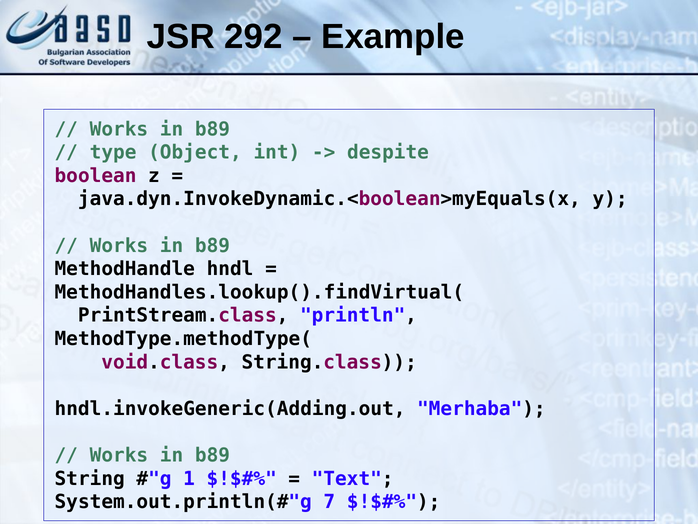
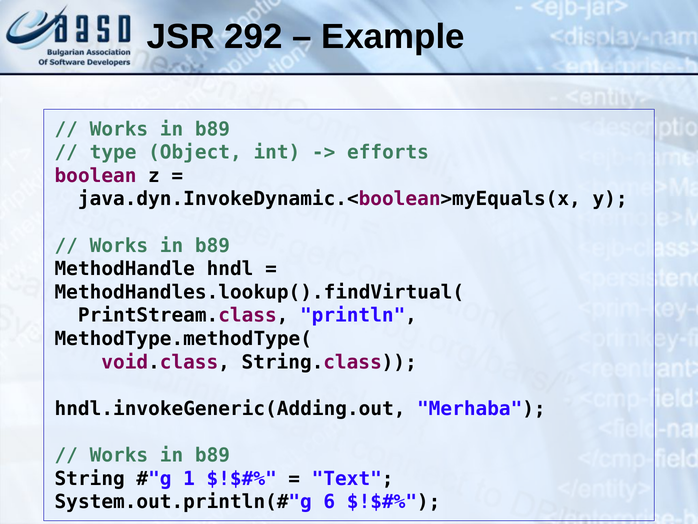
despite: despite -> efforts
7: 7 -> 6
